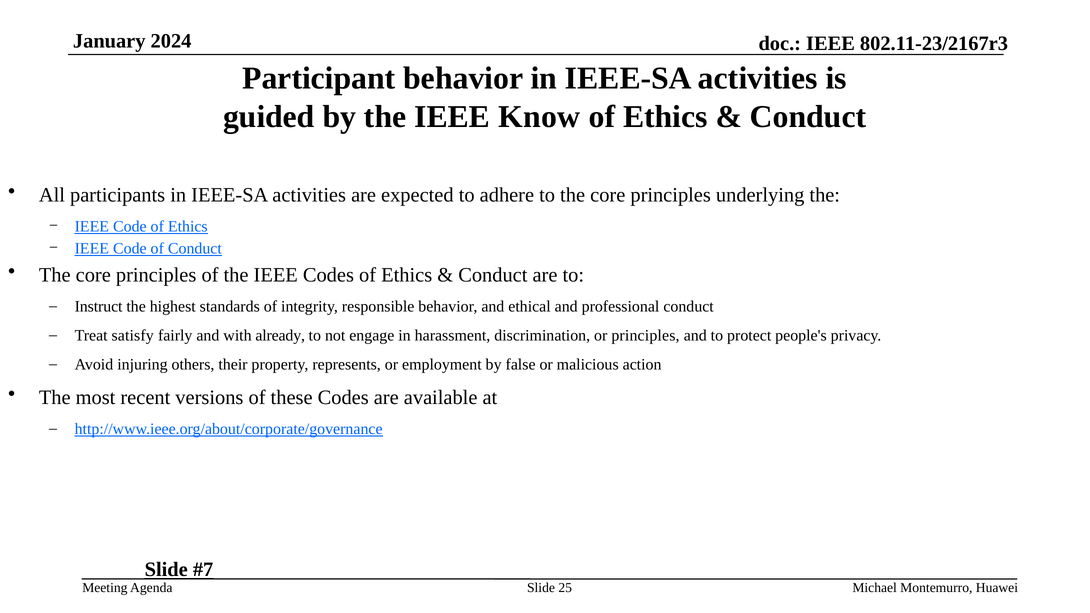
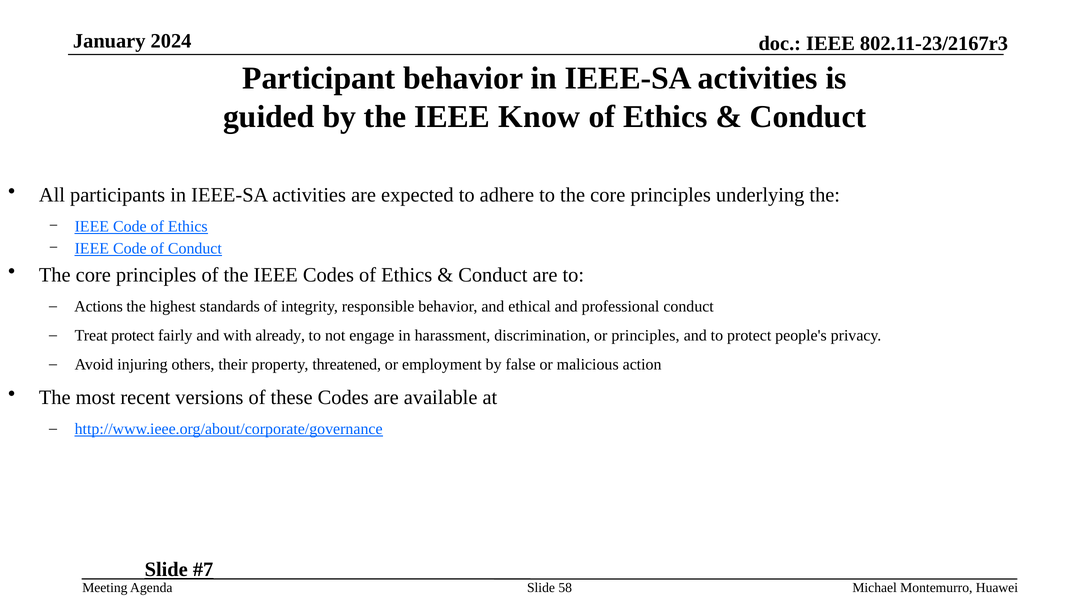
Instruct: Instruct -> Actions
Treat satisfy: satisfy -> protect
represents: represents -> threatened
25: 25 -> 58
